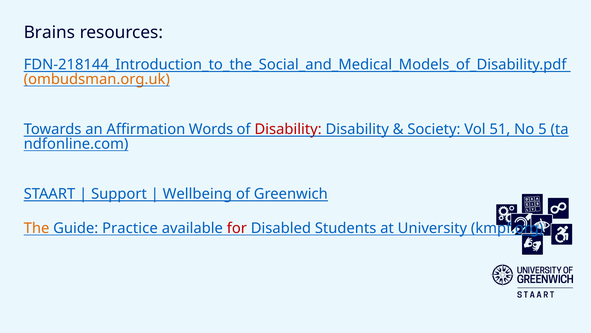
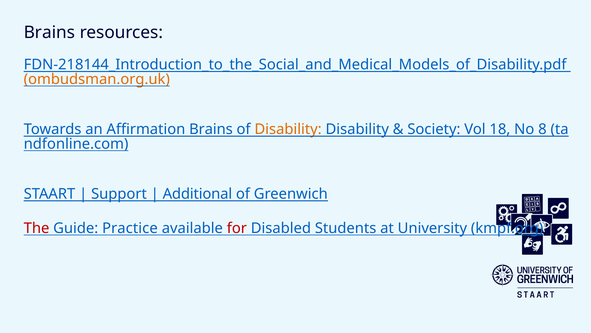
Affirmation Words: Words -> Brains
Disability at (288, 129) colour: red -> orange
51: 51 -> 18
5: 5 -> 8
Wellbeing: Wellbeing -> Additional
The colour: orange -> red
